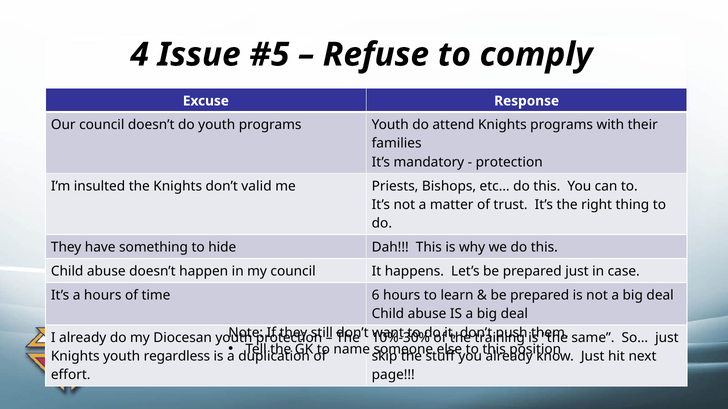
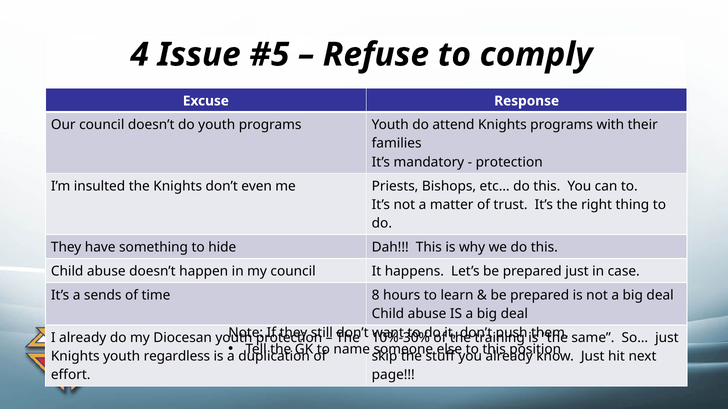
valid: valid -> even
a hours: hours -> sends
6: 6 -> 8
